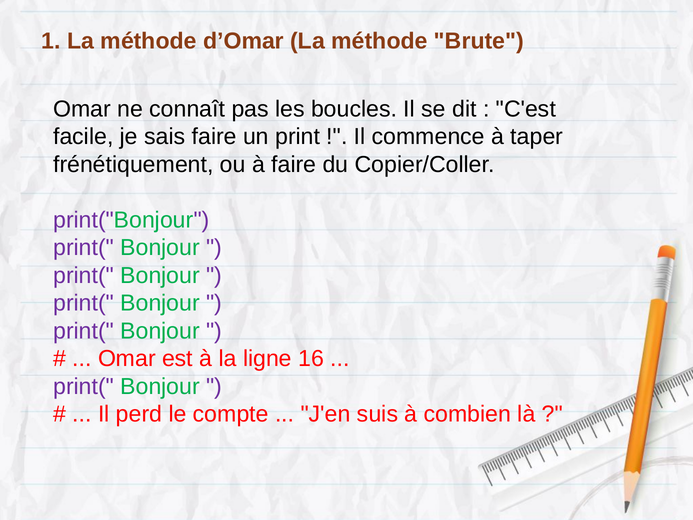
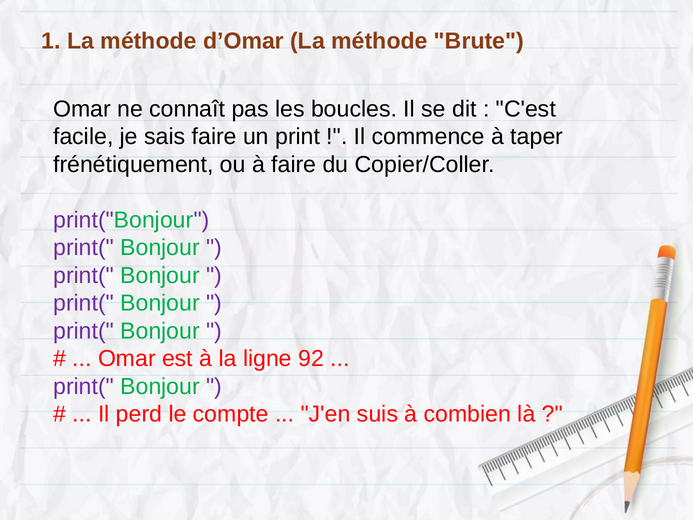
16: 16 -> 92
